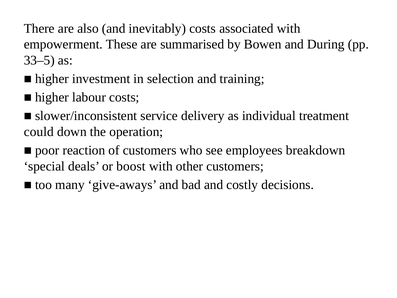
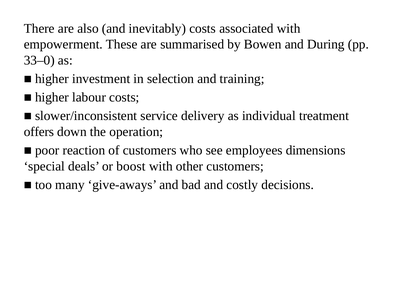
33–5: 33–5 -> 33–0
could: could -> offers
breakdown: breakdown -> dimensions
